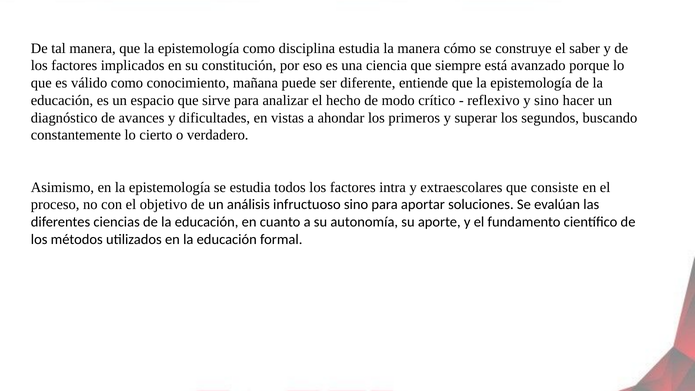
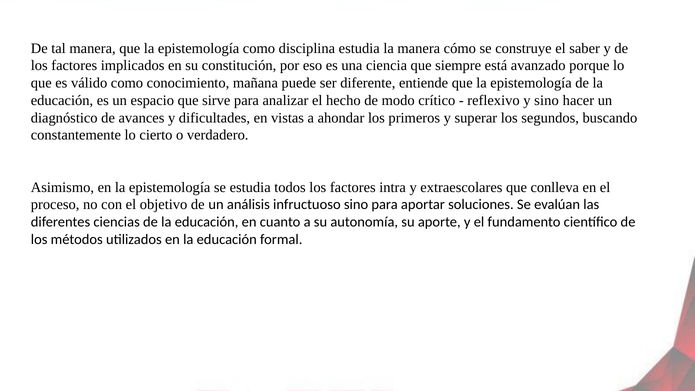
consiste: consiste -> conlleva
